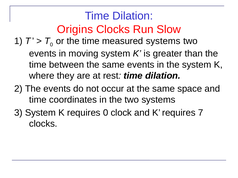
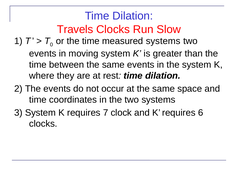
Origins: Origins -> Travels
requires 0: 0 -> 7
7: 7 -> 6
